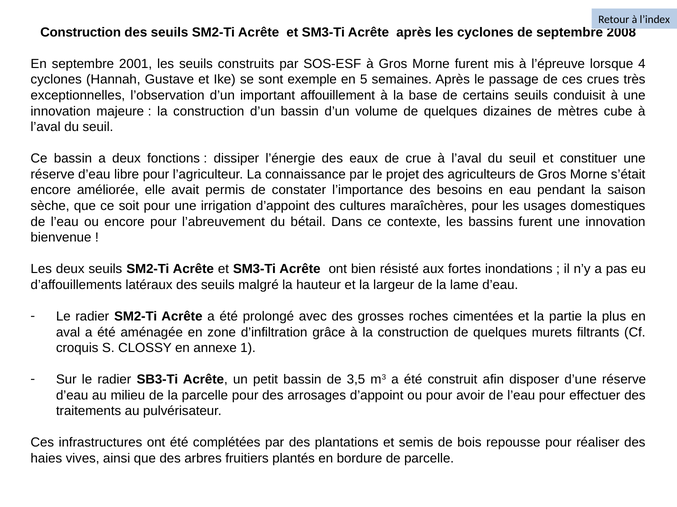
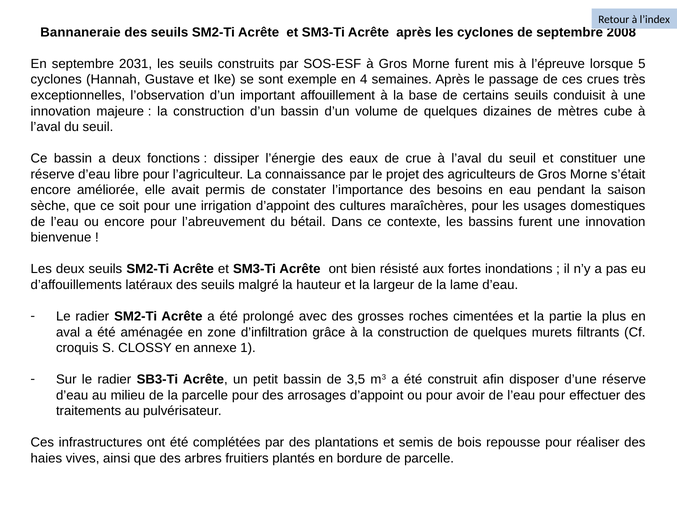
Construction at (81, 32): Construction -> Bannaneraie
2001: 2001 -> 2031
4: 4 -> 5
5: 5 -> 4
